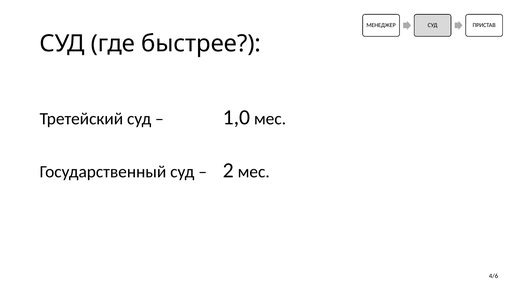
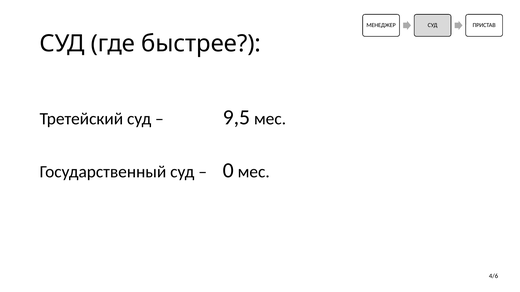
1,0: 1,0 -> 9,5
2: 2 -> 0
